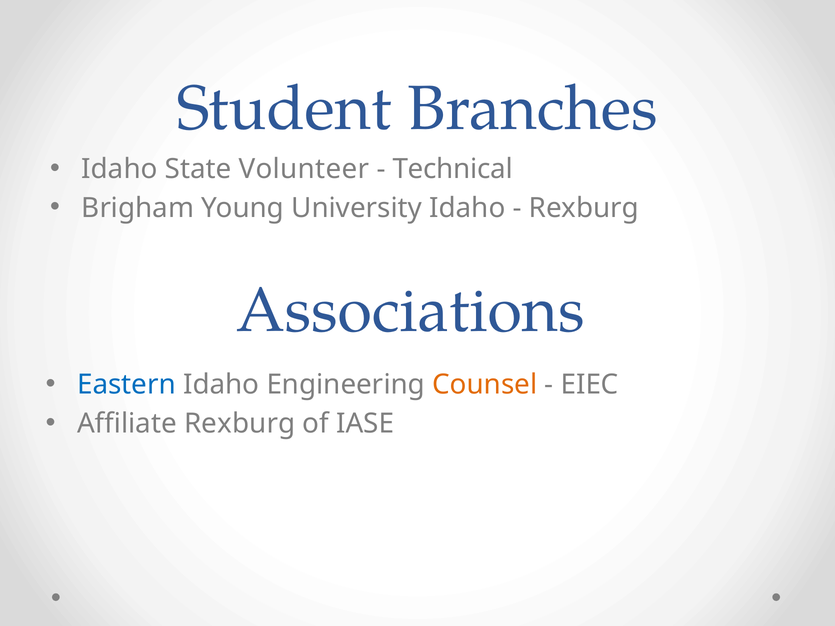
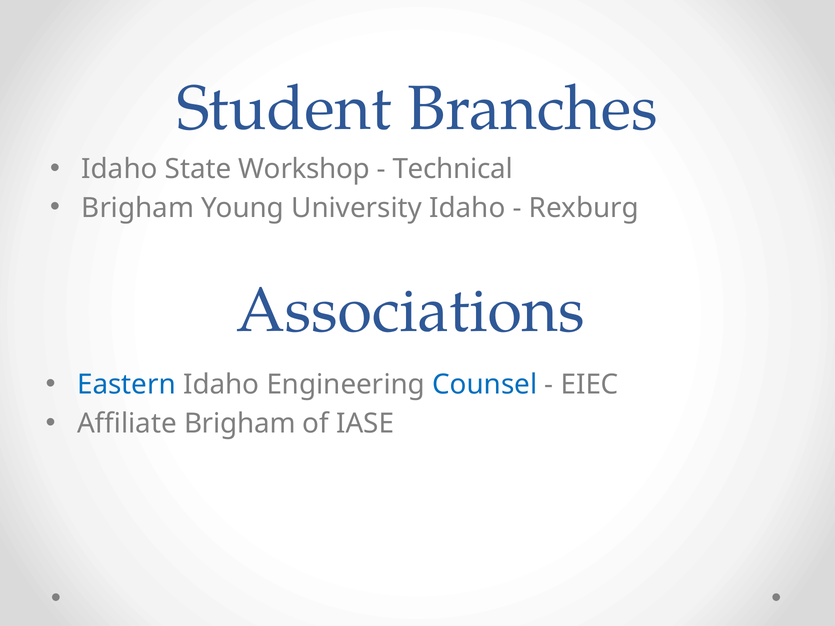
Volunteer: Volunteer -> Workshop
Counsel colour: orange -> blue
Affiliate Rexburg: Rexburg -> Brigham
